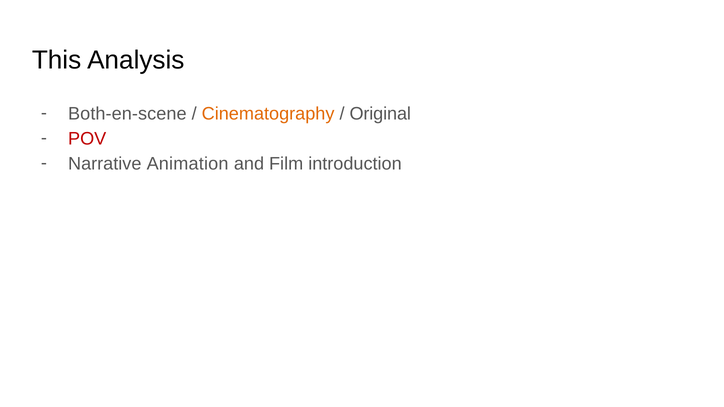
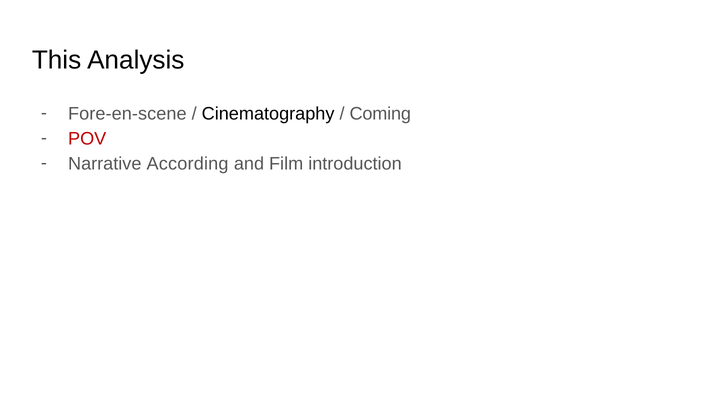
Both-en-scene: Both-en-scene -> Fore-en-scene
Cinematography colour: orange -> black
Original: Original -> Coming
Animation: Animation -> According
